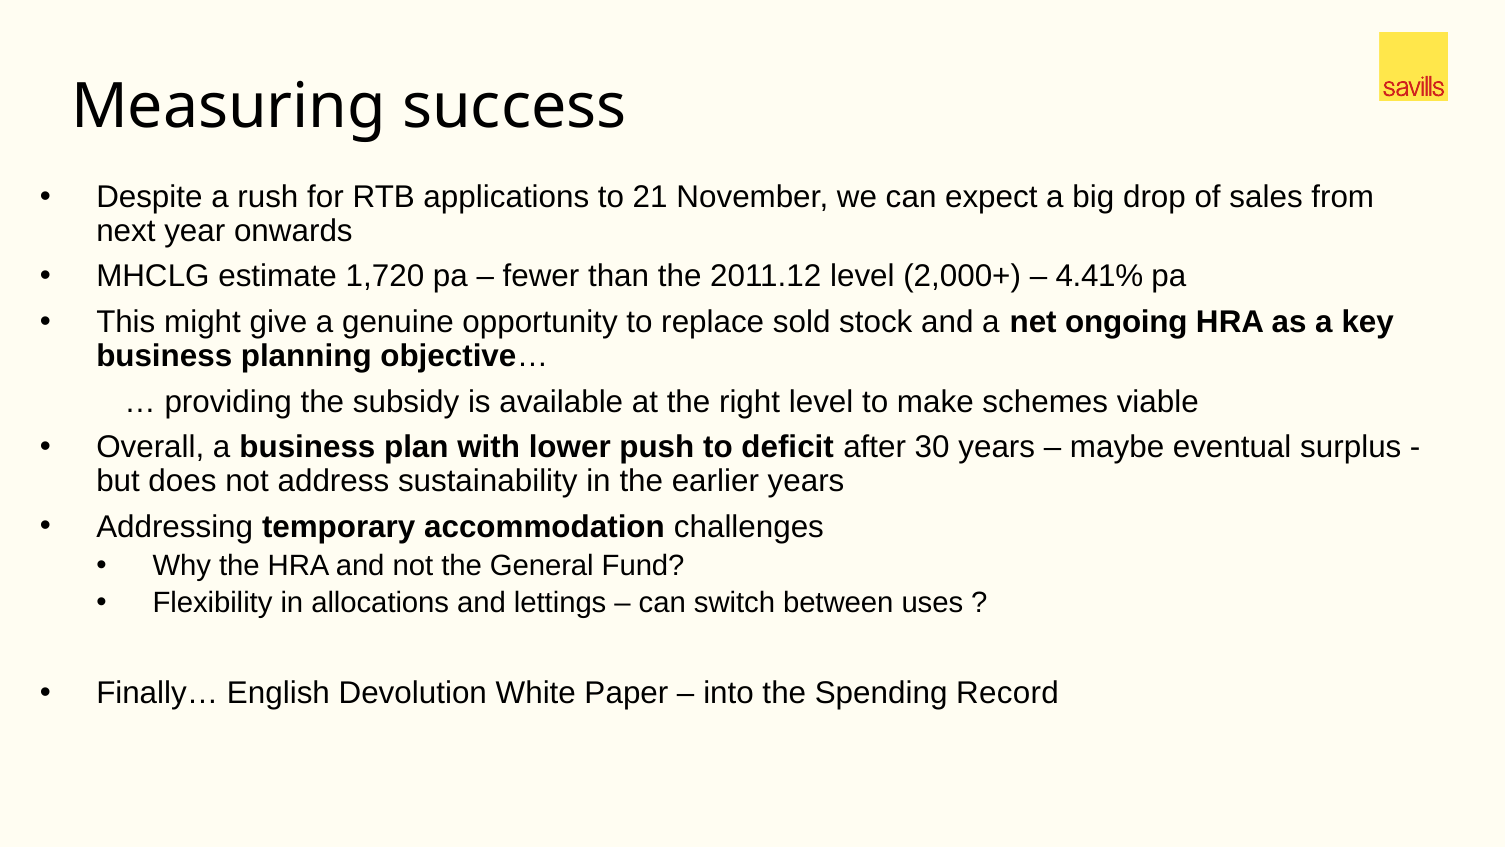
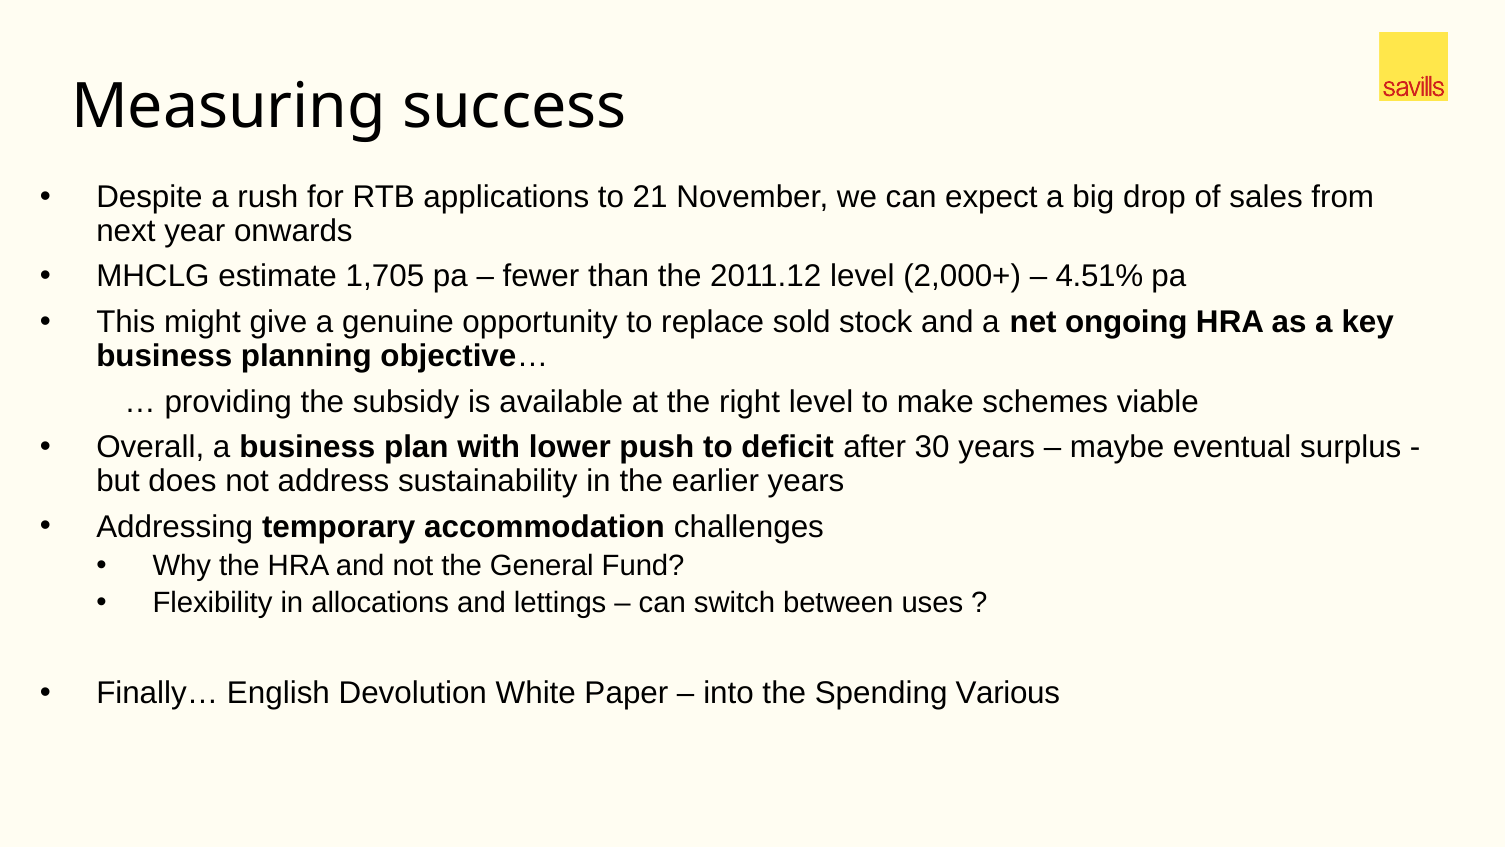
1,720: 1,720 -> 1,705
4.41%: 4.41% -> 4.51%
Record: Record -> Various
